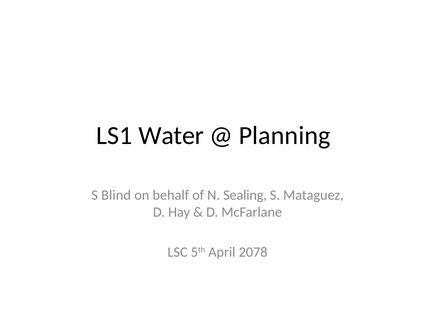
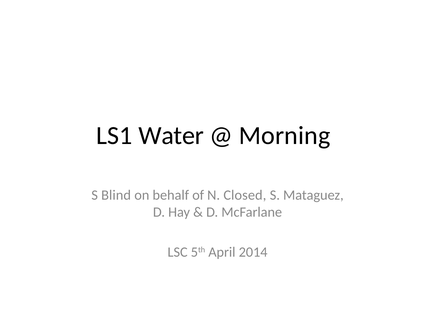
Planning: Planning -> Morning
Sealing: Sealing -> Closed
2078: 2078 -> 2014
